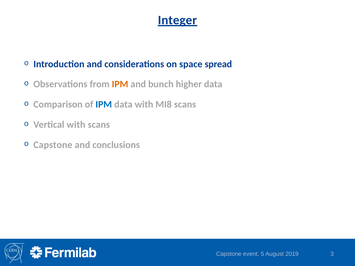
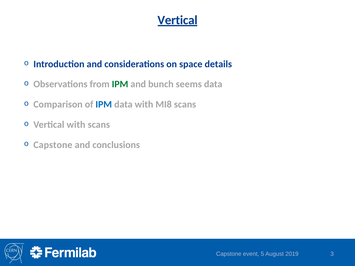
Integer at (177, 20): Integer -> Vertical
spread: spread -> details
IPM at (120, 84) colour: orange -> green
higher: higher -> seems
